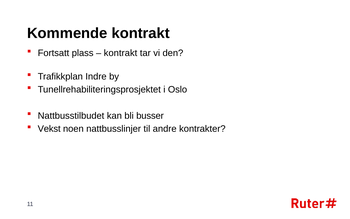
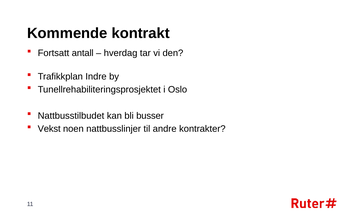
plass: plass -> antall
kontrakt at (121, 53): kontrakt -> hverdag
